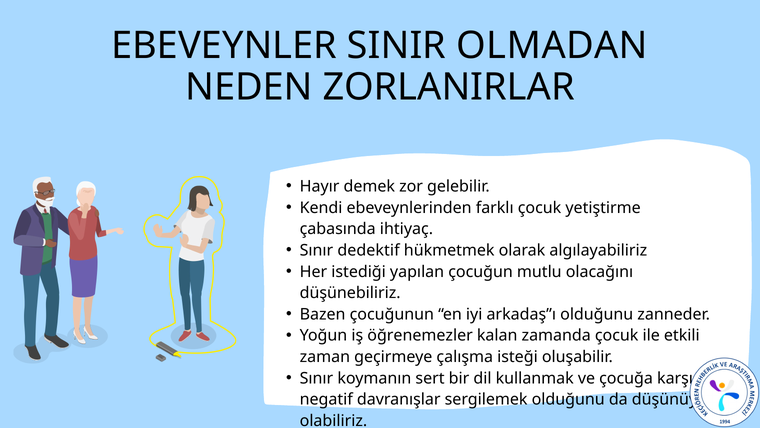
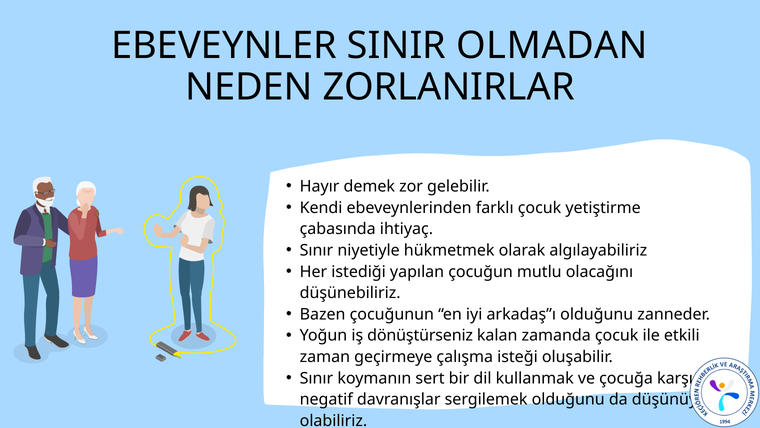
dedektif: dedektif -> niyetiyle
öğrenemezler: öğrenemezler -> dönüştürseniz
